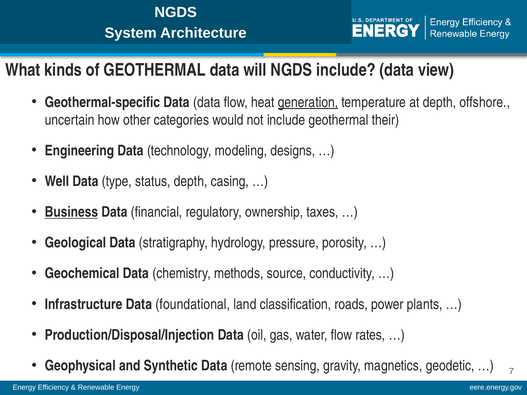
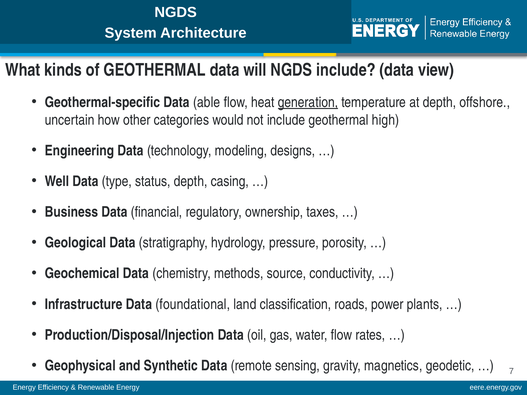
Data data: data -> able
their: their -> high
Business underline: present -> none
